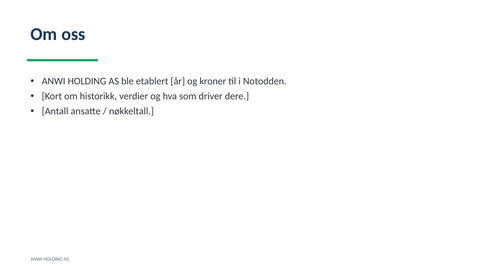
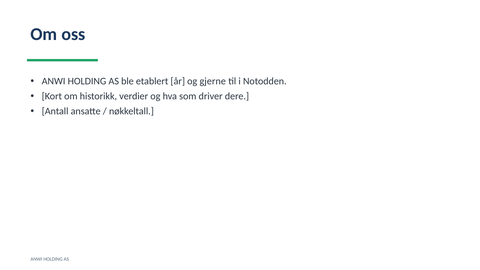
kroner: kroner -> gjerne
